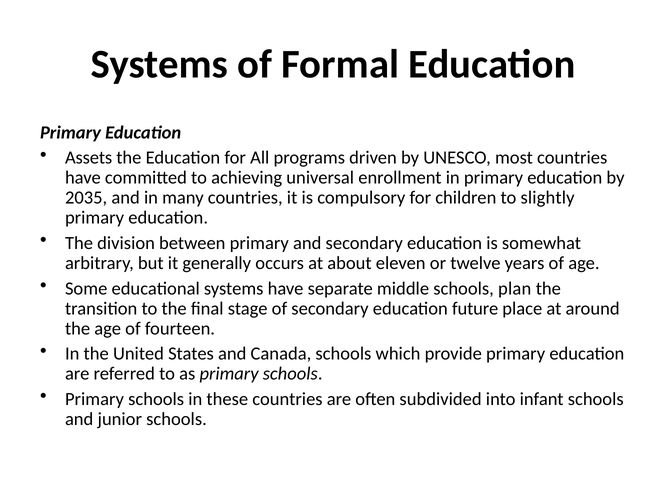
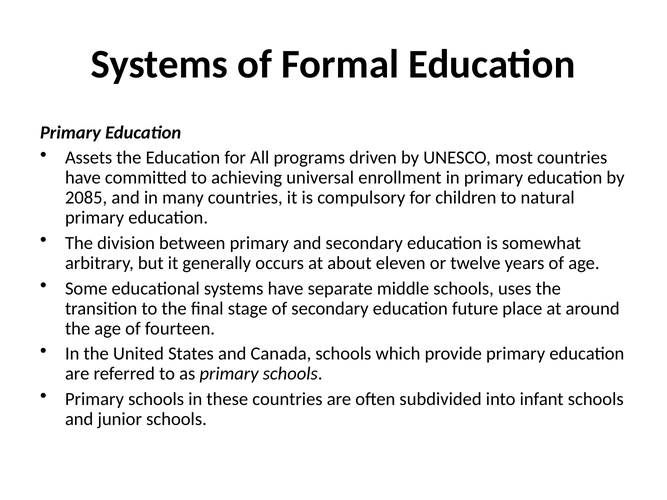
2035: 2035 -> 2085
slightly: slightly -> natural
plan: plan -> uses
